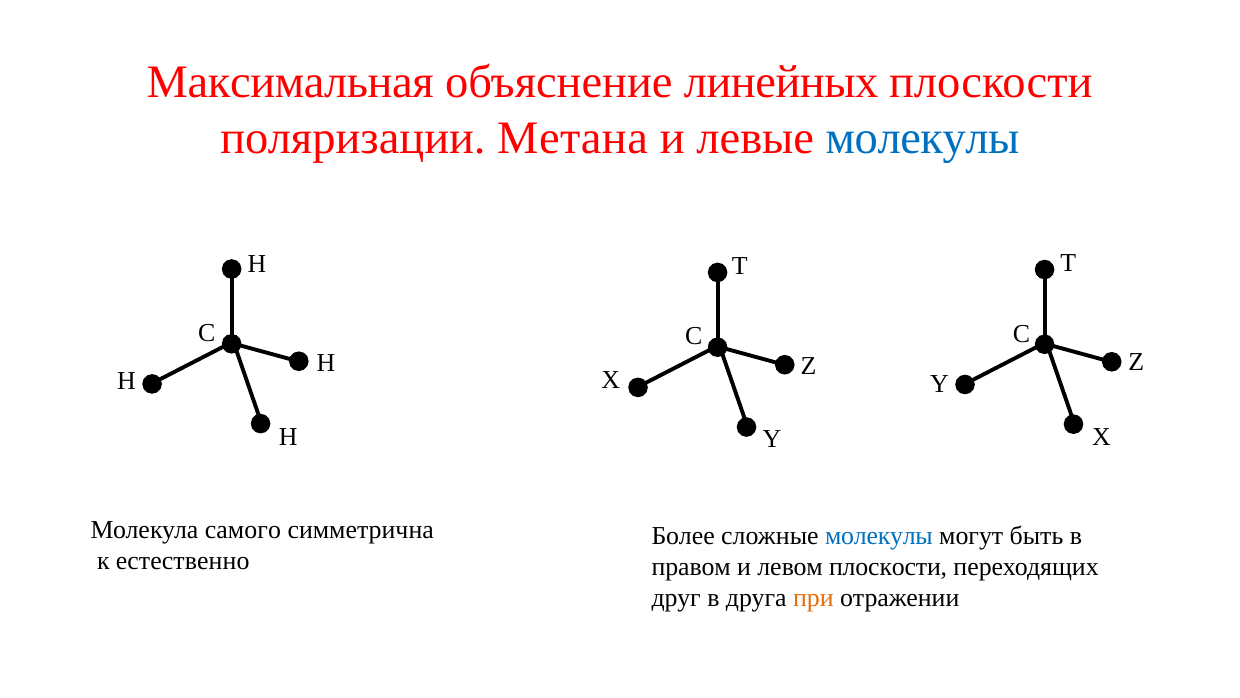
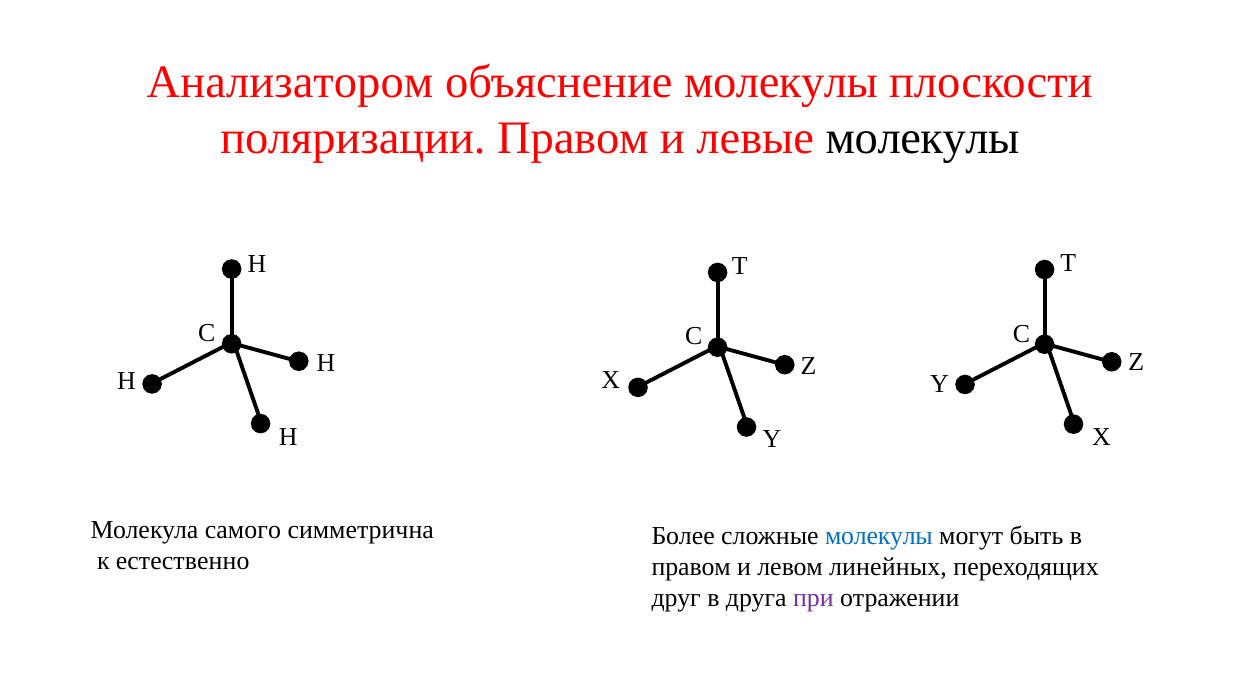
Максимальная: Максимальная -> Анализатором
объяснение линейных: линейных -> молекулы
поляризации Метана: Метана -> Правом
молекулы at (923, 138) colour: blue -> black
левом плоскости: плоскости -> линейных
при colour: orange -> purple
